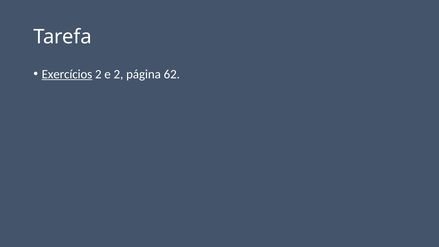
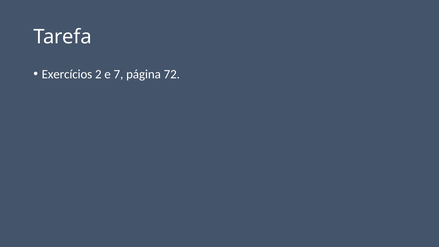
Exercícios underline: present -> none
e 2: 2 -> 7
62: 62 -> 72
